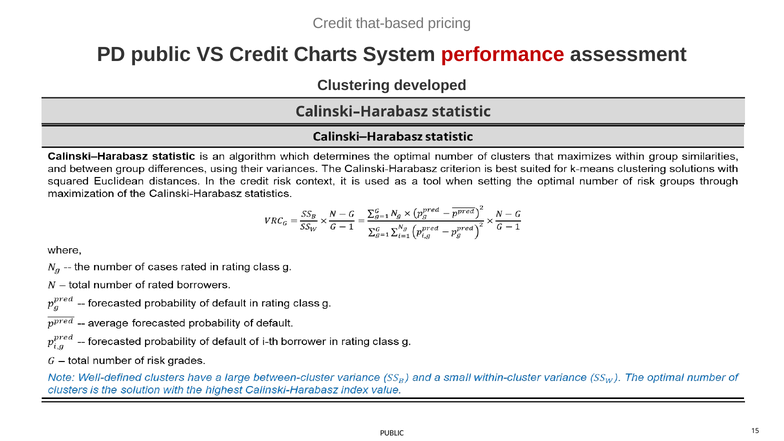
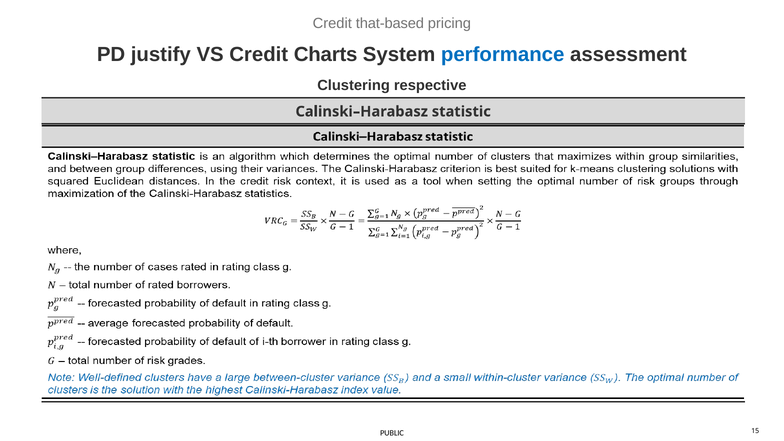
PD public: public -> justify
performance colour: red -> blue
developed: developed -> respective
